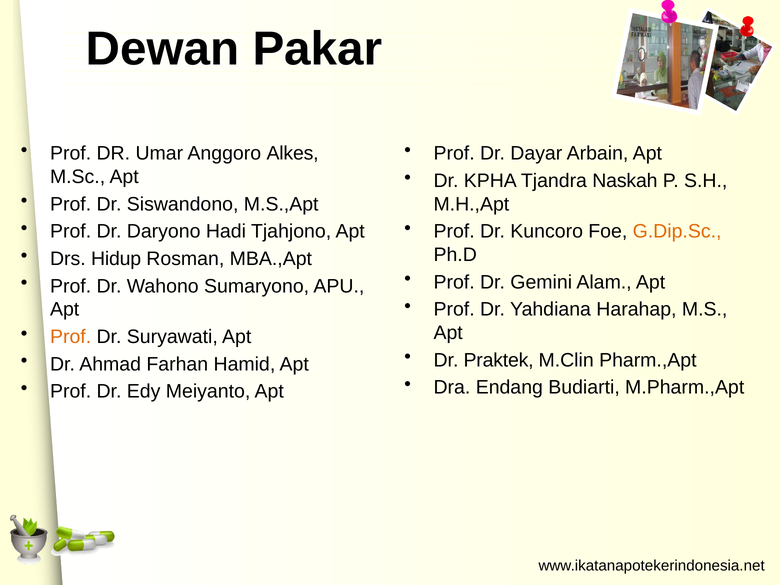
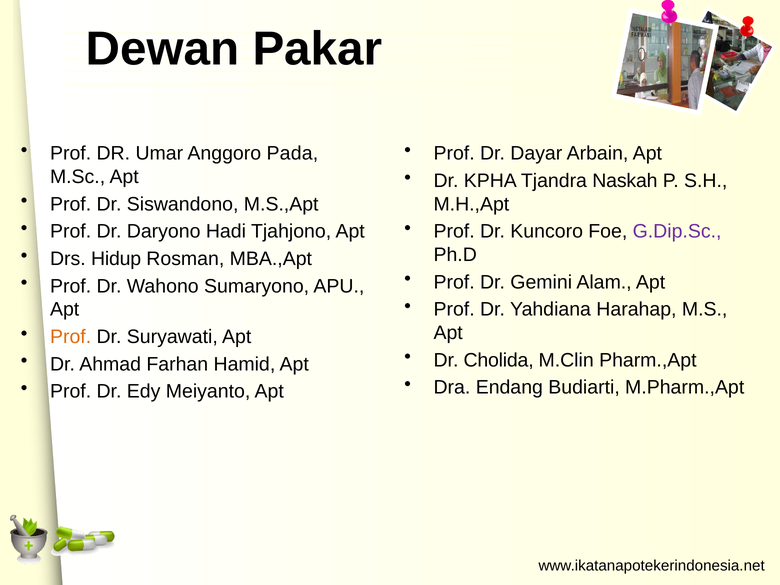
Alkes: Alkes -> Pada
G.Dip.Sc colour: orange -> purple
Praktek: Praktek -> Cholida
